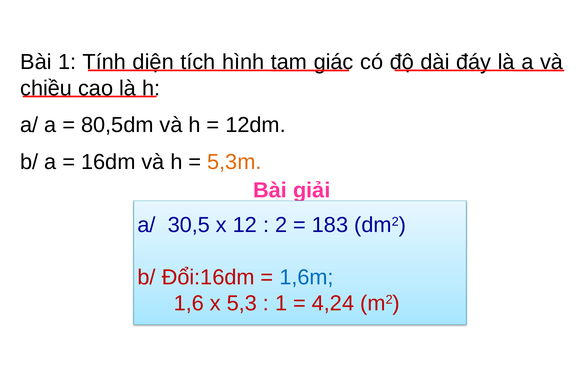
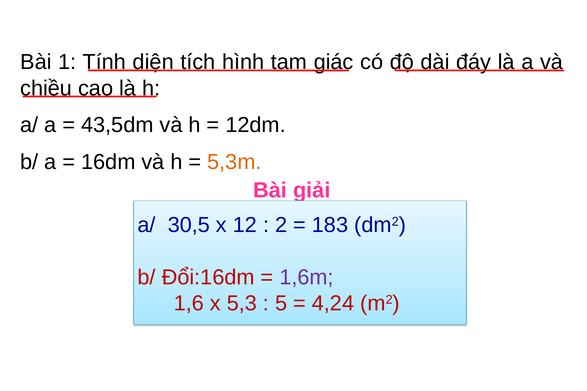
80,5dm: 80,5dm -> 43,5dm
1,6m colour: blue -> purple
1 at (281, 304): 1 -> 5
